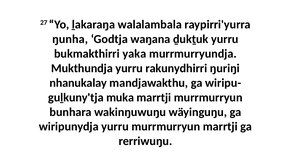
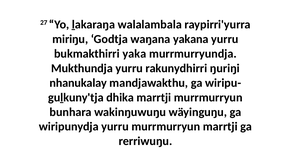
ŋunha: ŋunha -> miriŋu
ḏukṯuk: ḏukṯuk -> yakana
muka: muka -> dhika
